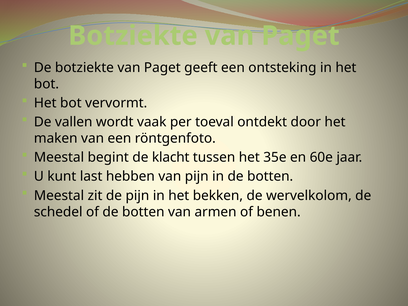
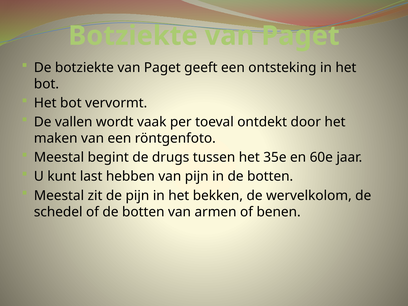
klacht: klacht -> drugs
